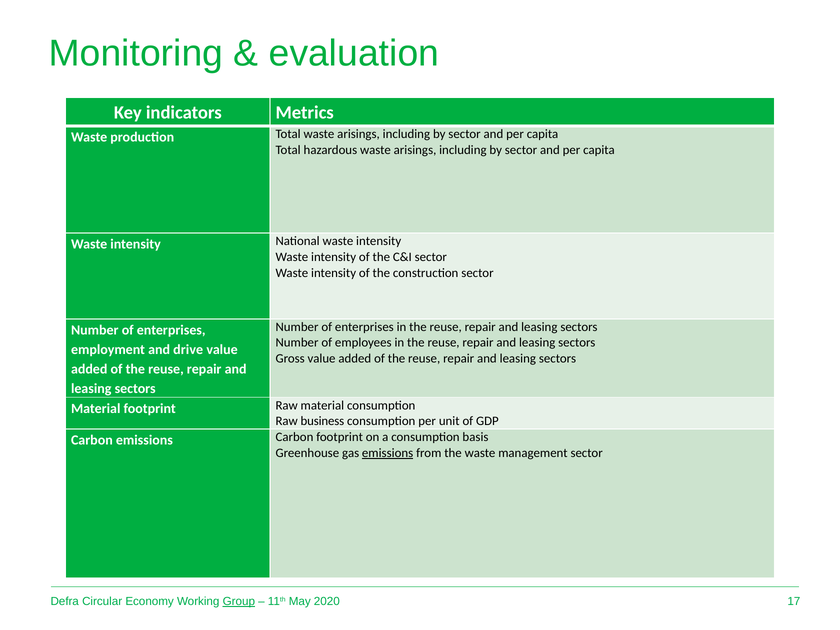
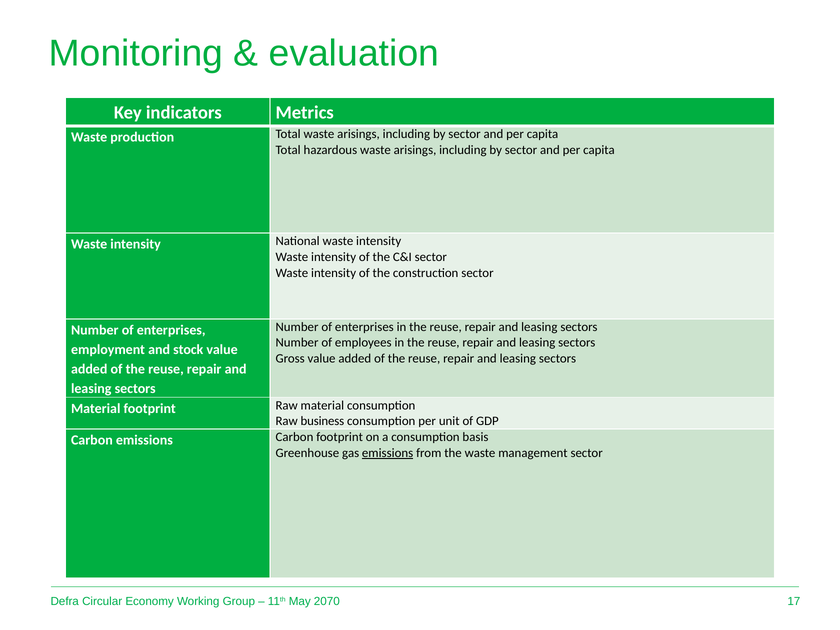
drive: drive -> stock
Group underline: present -> none
2020: 2020 -> 2070
